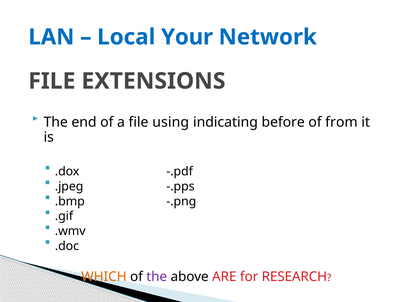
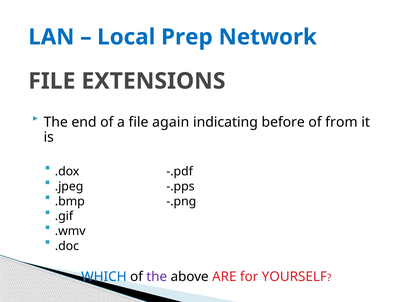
Your: Your -> Prep
using: using -> again
WHICH colour: orange -> blue
RESEARCH: RESEARCH -> YOURSELF
